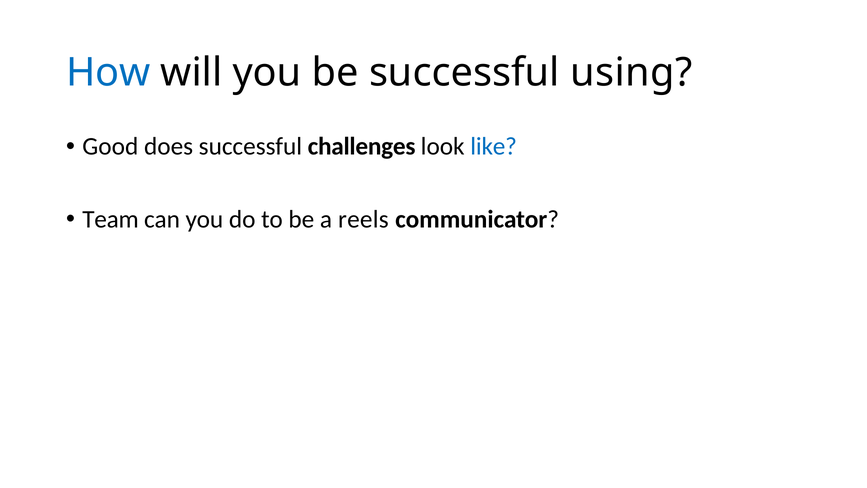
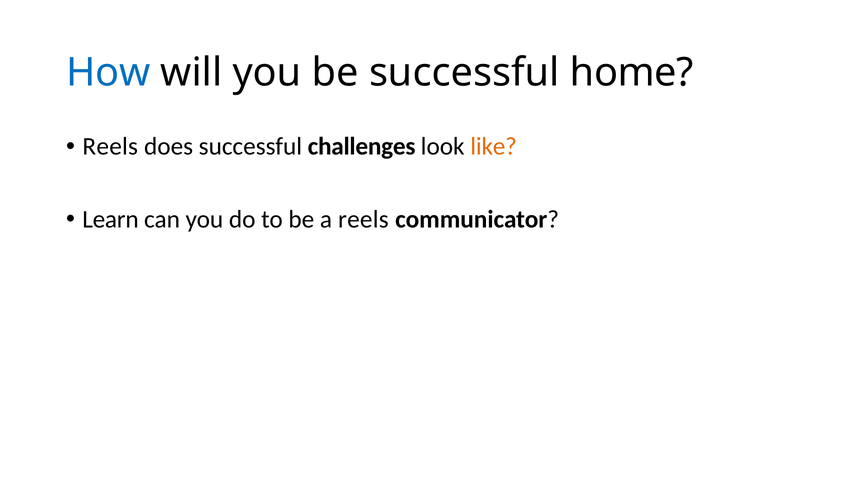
using: using -> home
Good at (110, 147): Good -> Reels
like colour: blue -> orange
Team: Team -> Learn
